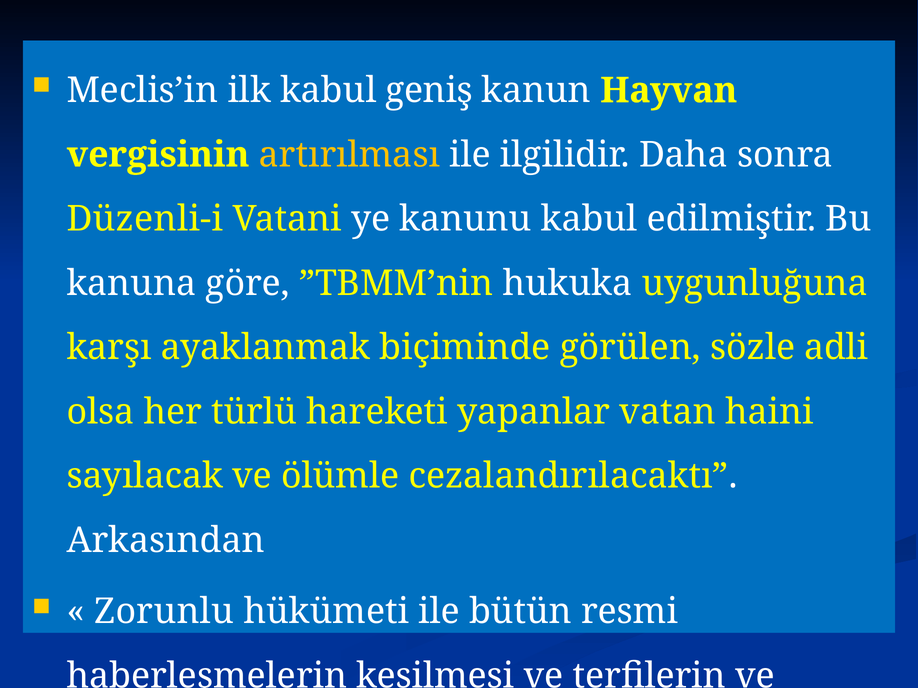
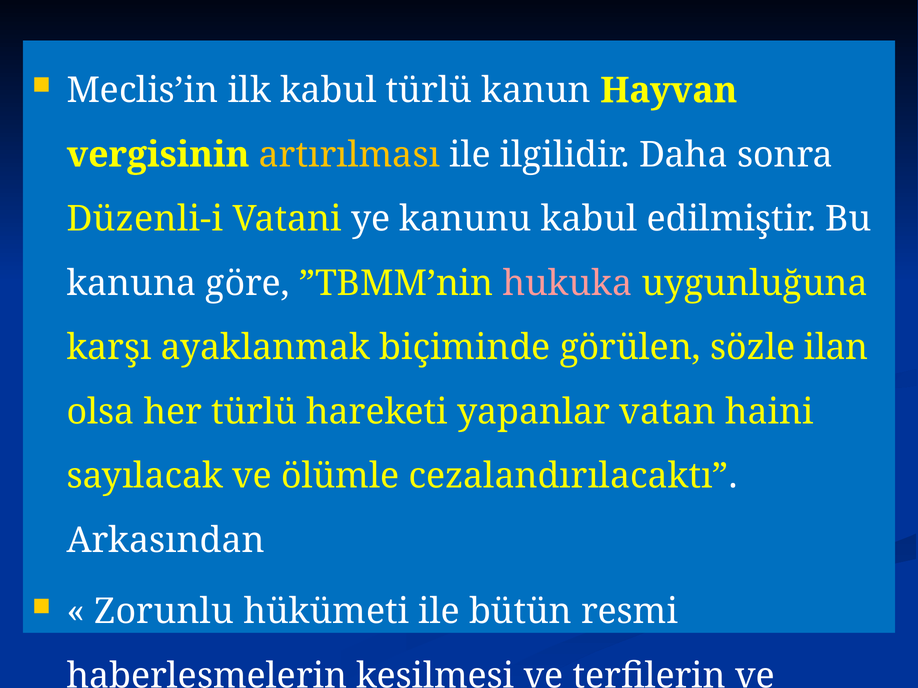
kabul geniş: geniş -> türlü
hukuka colour: white -> pink
adli: adli -> ilan
